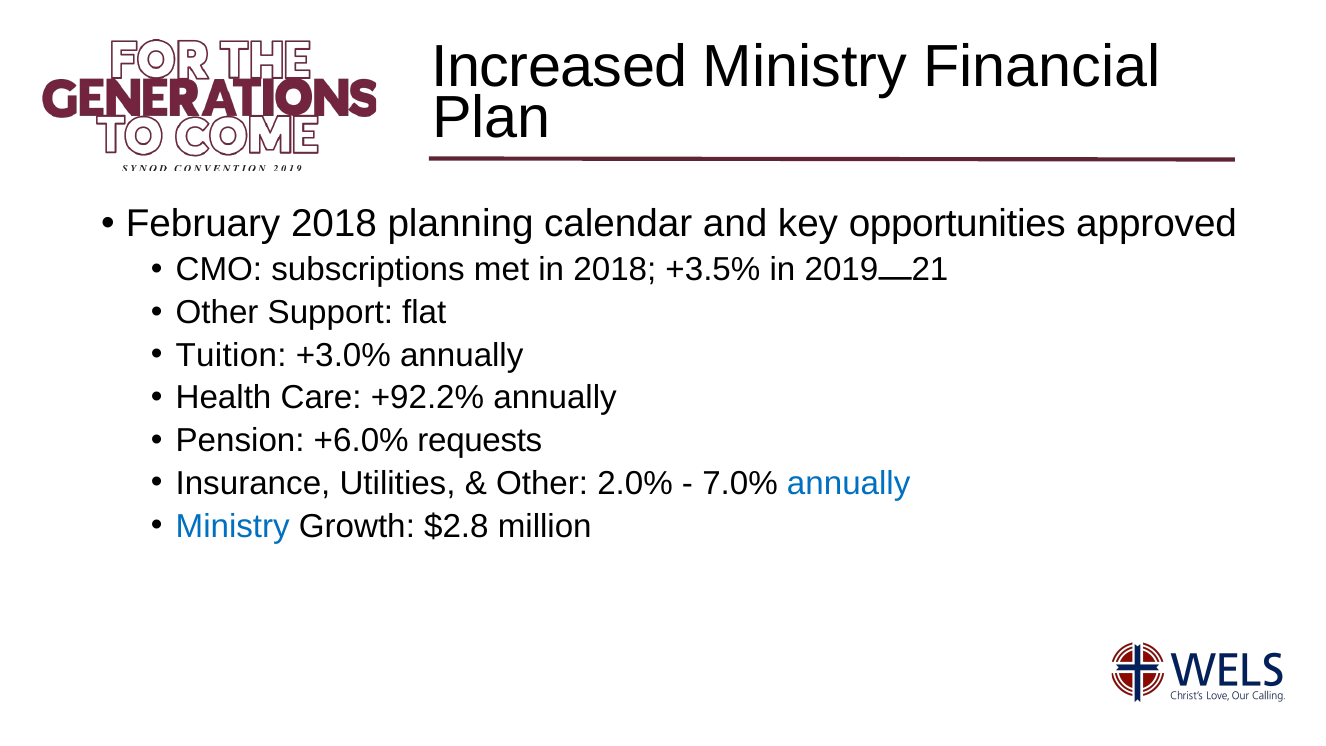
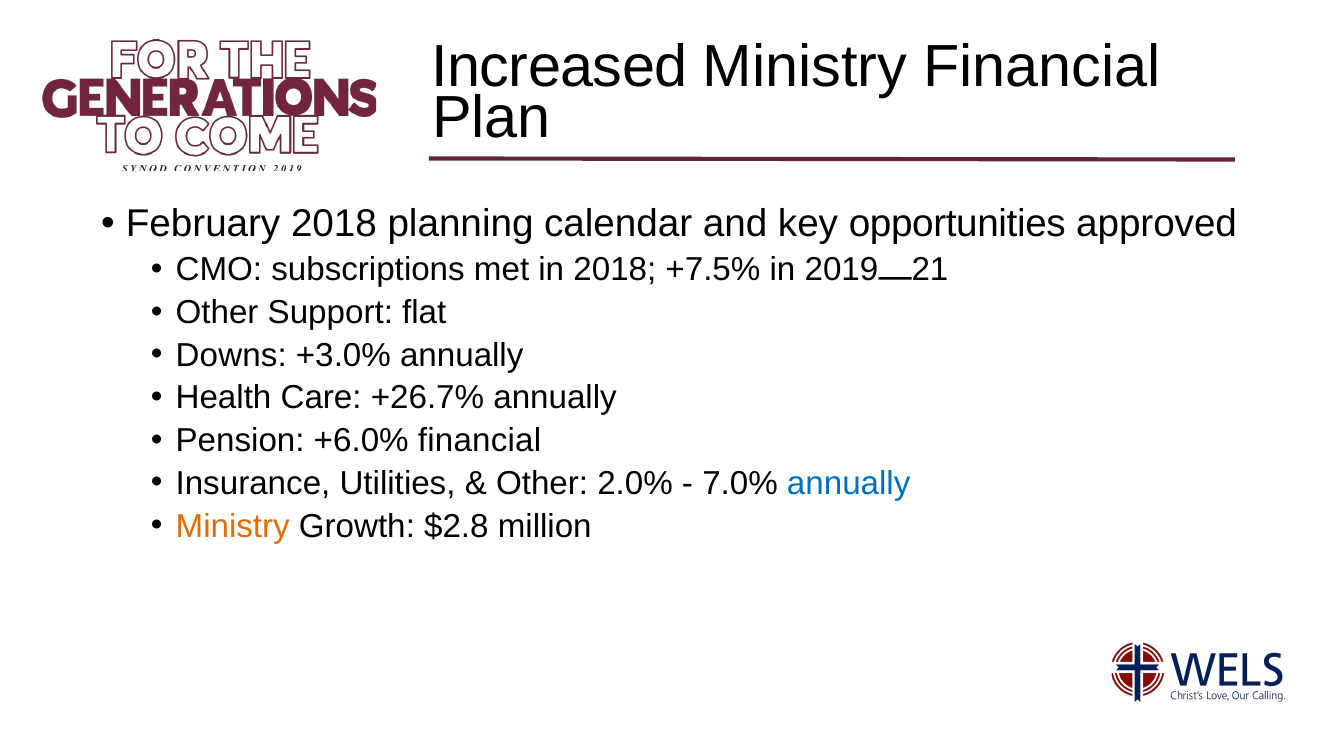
+3.5%: +3.5% -> +7.5%
Tuition: Tuition -> Downs
+92.2%: +92.2% -> +26.7%
+6.0% requests: requests -> financial
Ministry at (233, 526) colour: blue -> orange
